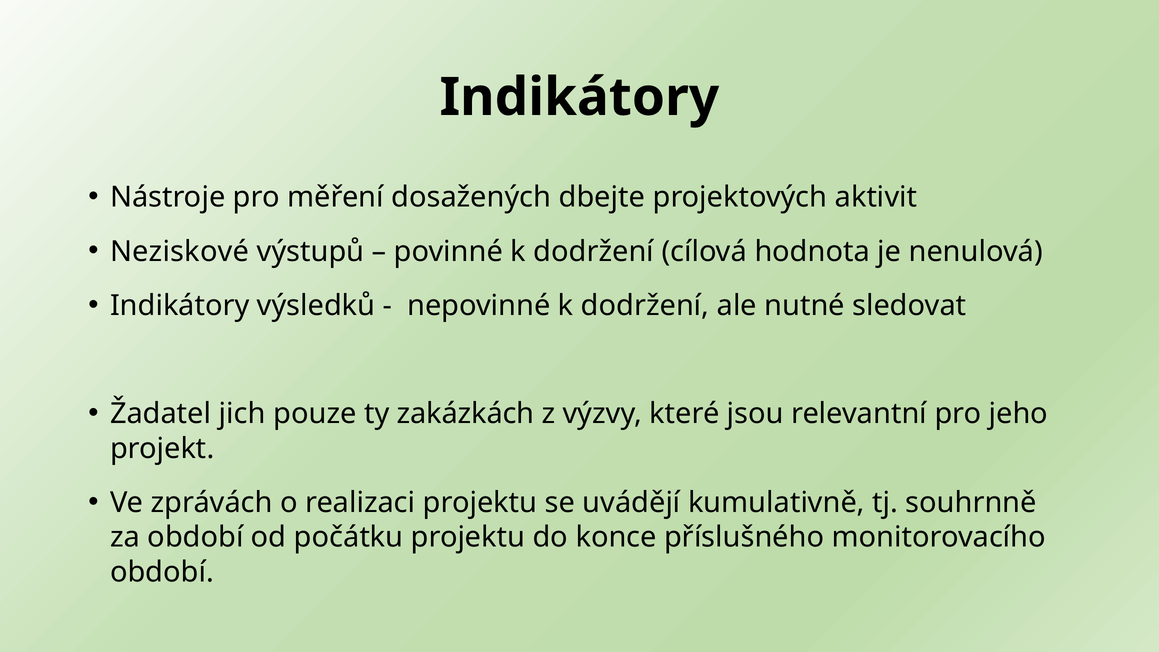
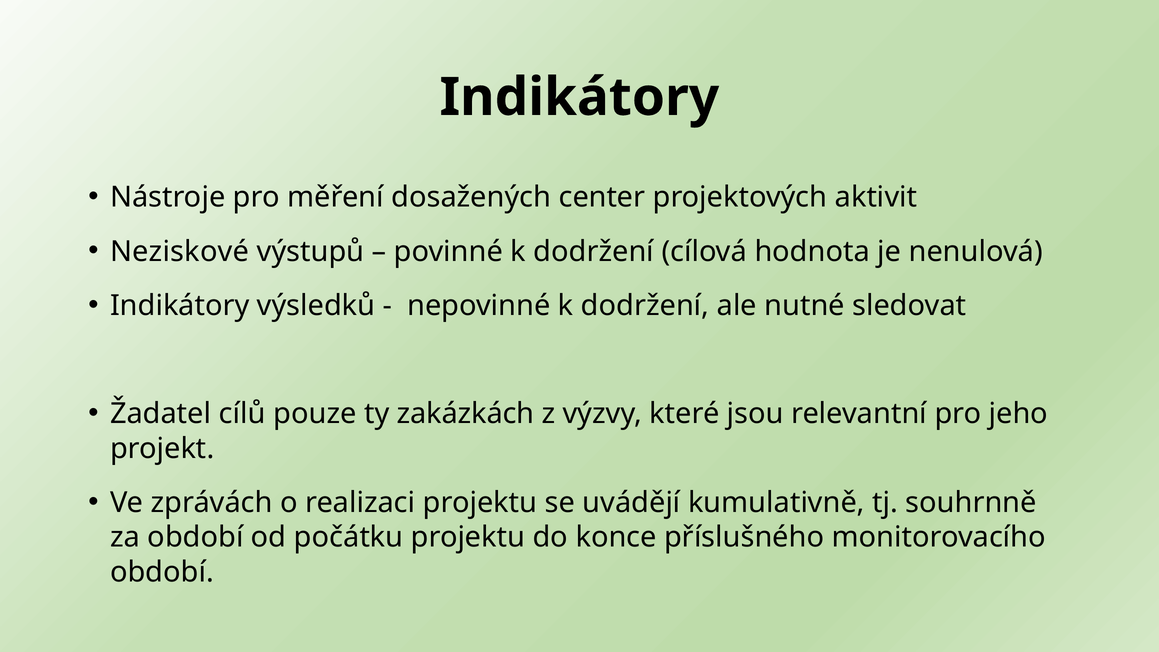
dbejte: dbejte -> center
jich: jich -> cílů
